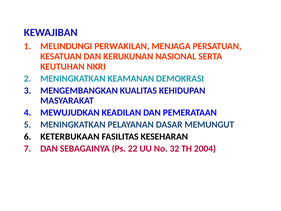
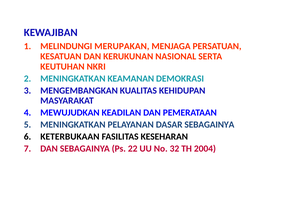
PERWAKILAN: PERWAKILAN -> MERUPAKAN
DASAR MEMUNGUT: MEMUNGUT -> SEBAGAINYA
